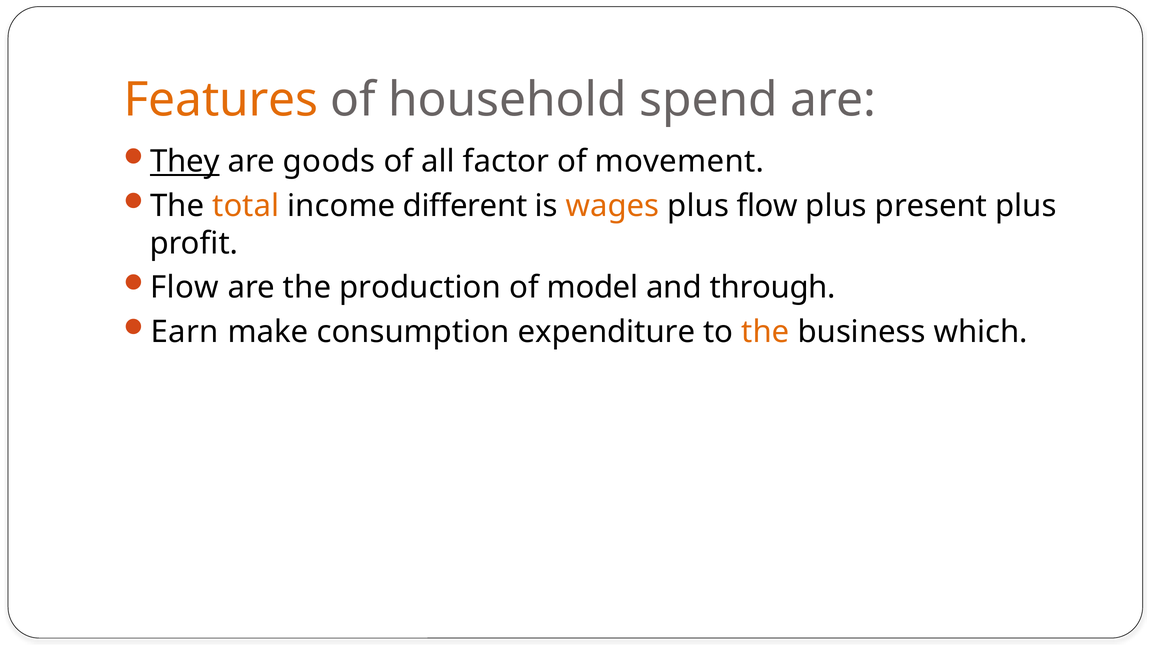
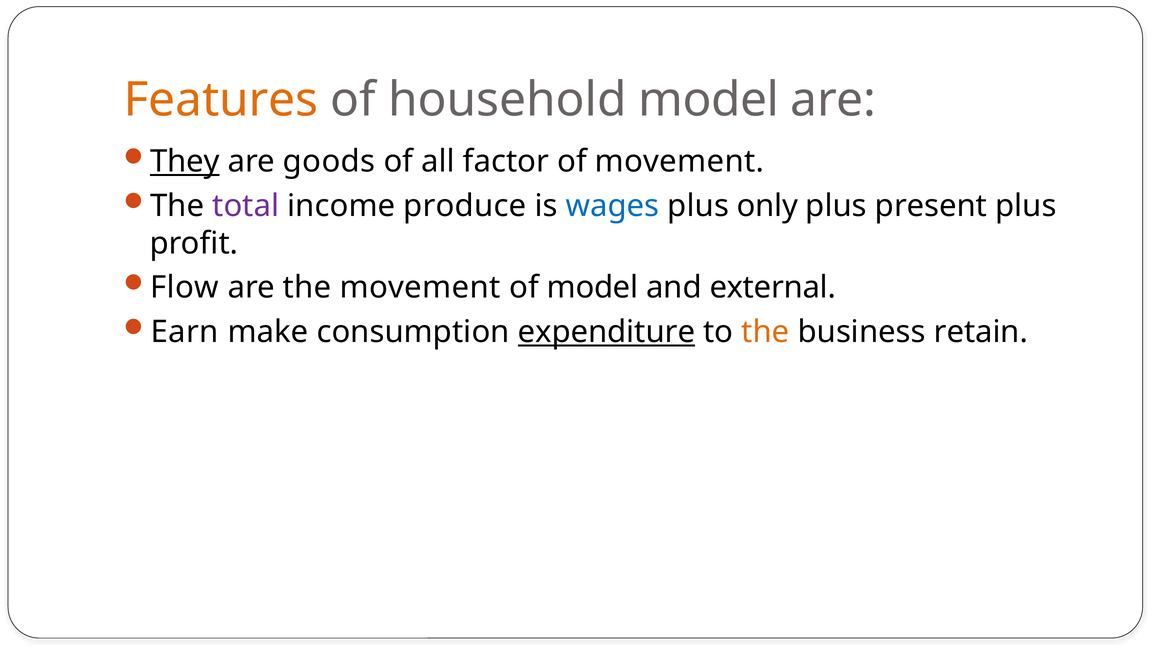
household spend: spend -> model
total colour: orange -> purple
different: different -> produce
wages colour: orange -> blue
plus flow: flow -> only
the production: production -> movement
through: through -> external
expenditure underline: none -> present
which: which -> retain
